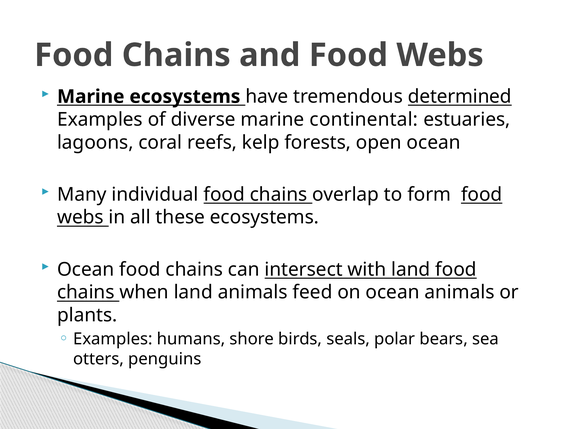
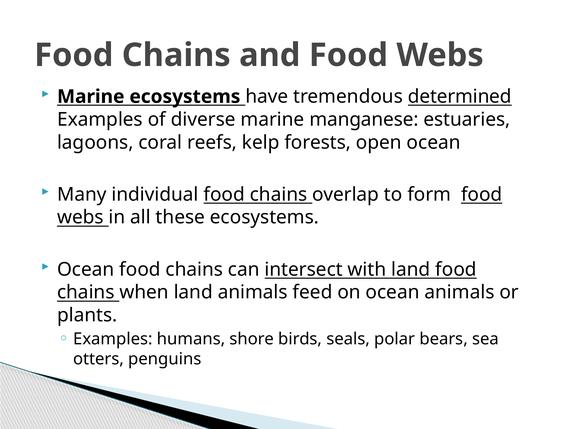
continental: continental -> manganese
